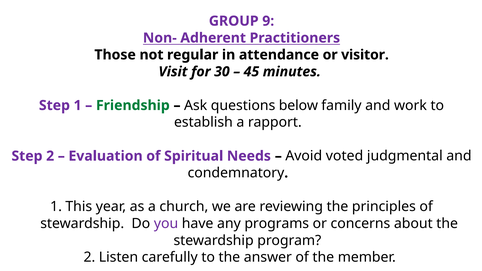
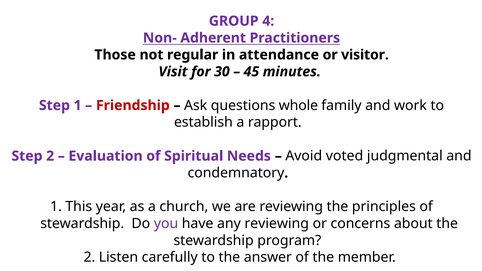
9: 9 -> 4
Friendship colour: green -> red
below: below -> whole
any programs: programs -> reviewing
